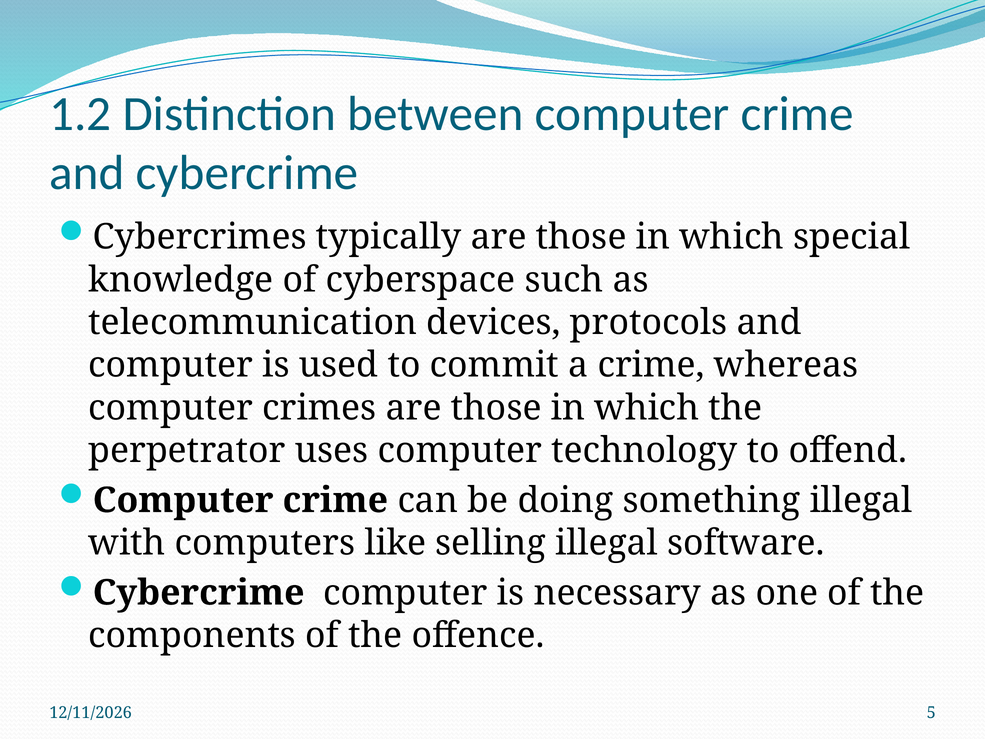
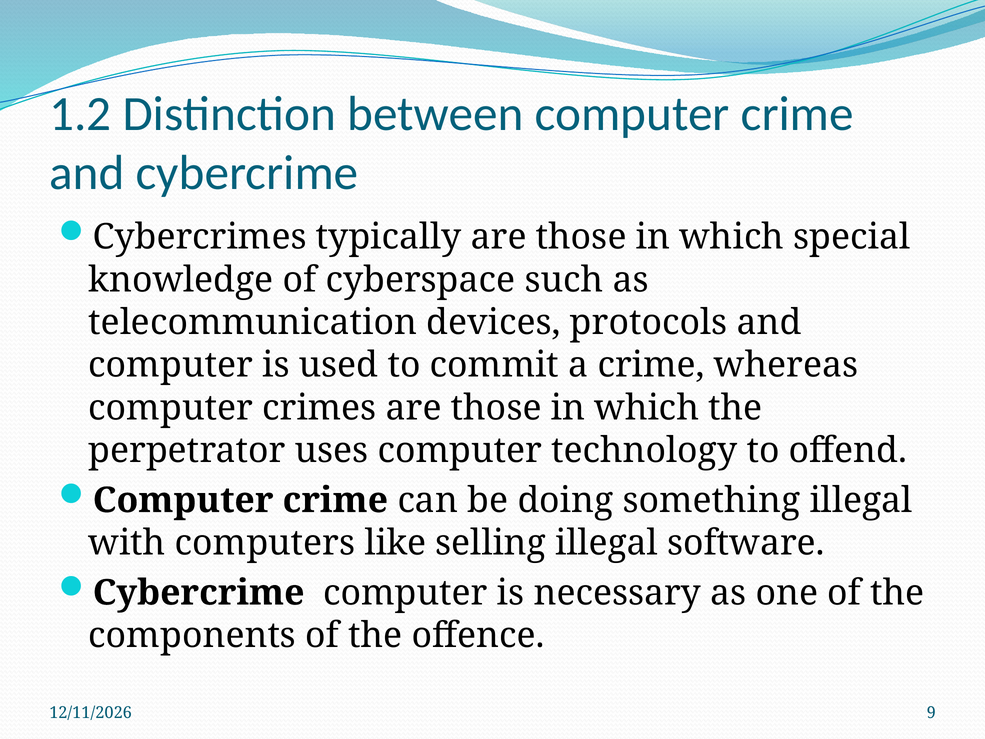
5: 5 -> 9
